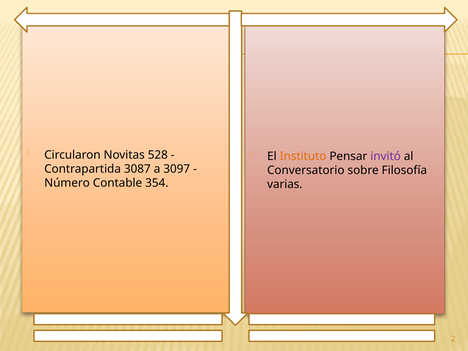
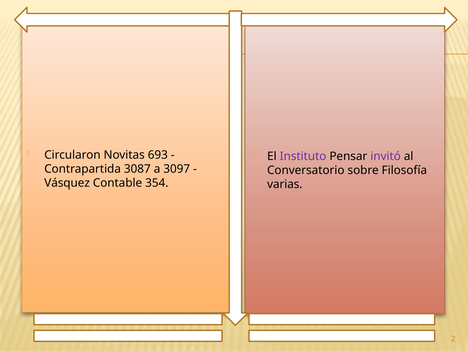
528: 528 -> 693
Instituto colour: orange -> purple
Número: Número -> Vásquez
